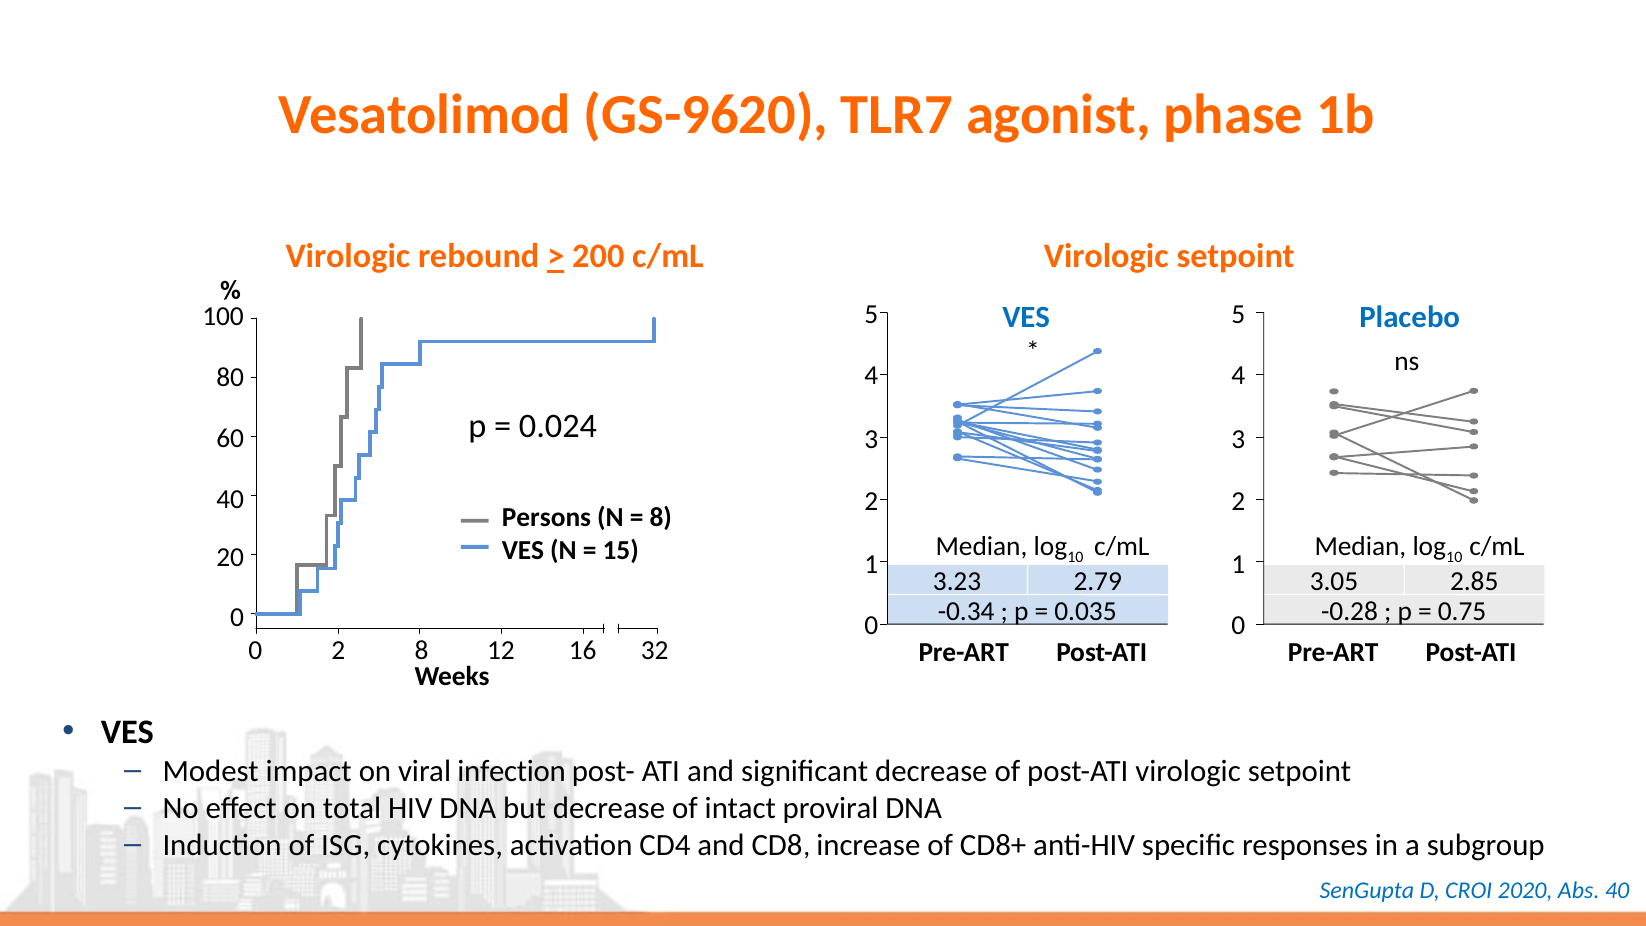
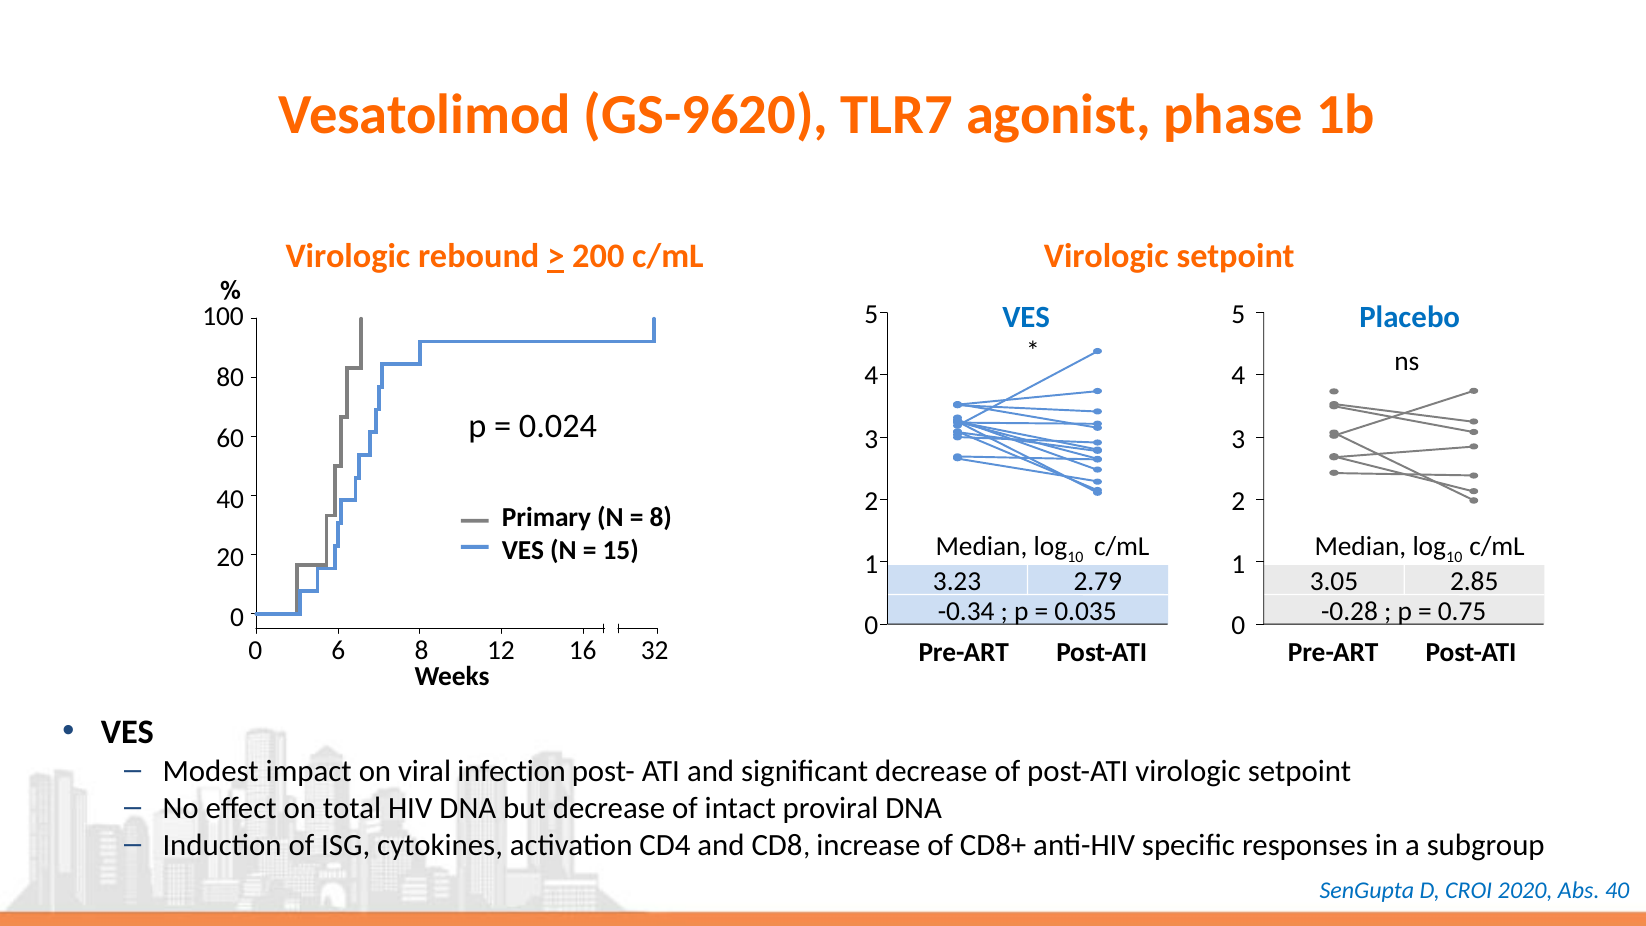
Persons: Persons -> Primary
0 2: 2 -> 6
